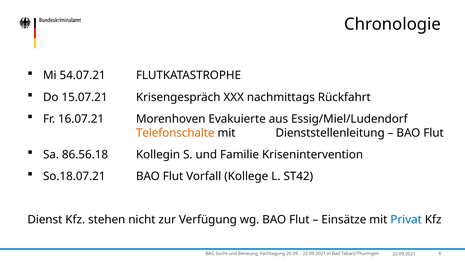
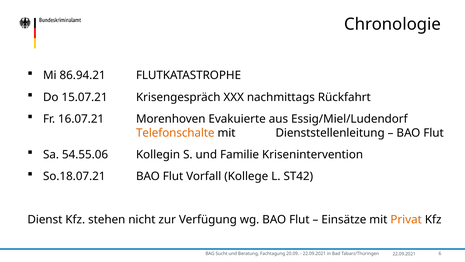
54.07.21: 54.07.21 -> 86.94.21
86.56.18: 86.56.18 -> 54.55.06
Privat colour: blue -> orange
